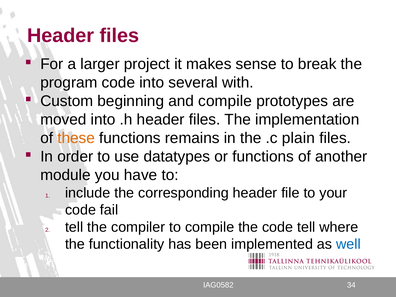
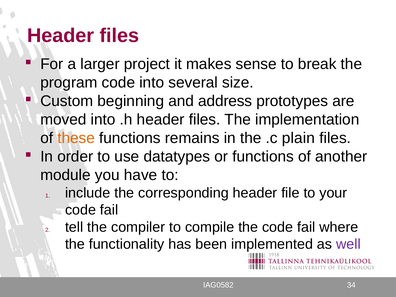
with: with -> size
and compile: compile -> address
the code tell: tell -> fail
well colour: blue -> purple
